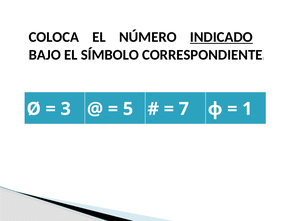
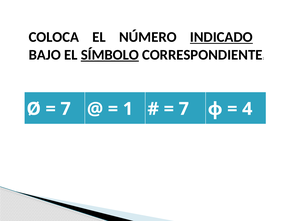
SÍMBOLO underline: none -> present
3 at (66, 109): 3 -> 7
5: 5 -> 1
1: 1 -> 4
